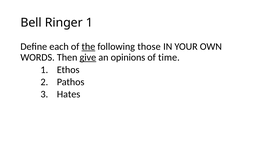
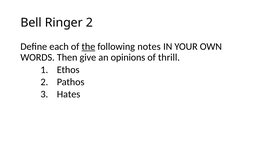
Ringer 1: 1 -> 2
those: those -> notes
give underline: present -> none
time: time -> thrill
